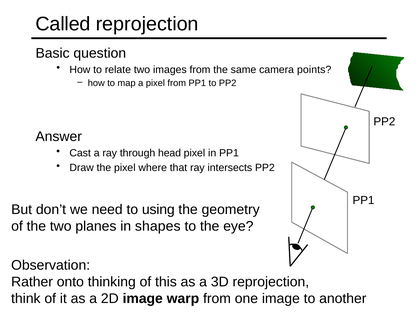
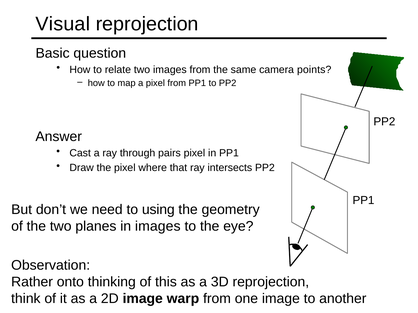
Called: Called -> Visual
head: head -> pairs
in shapes: shapes -> images
